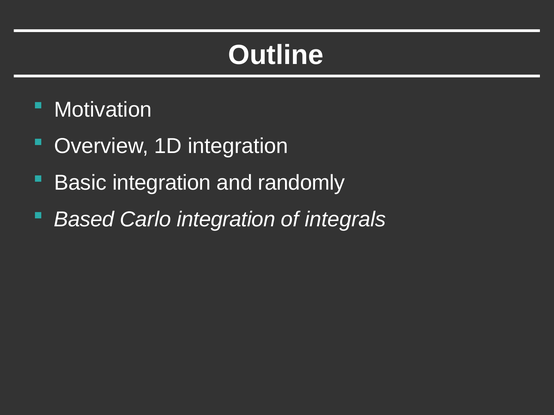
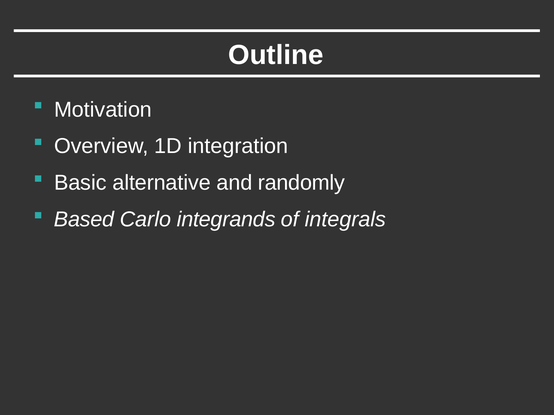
Basic integration: integration -> alternative
Carlo integration: integration -> integrands
